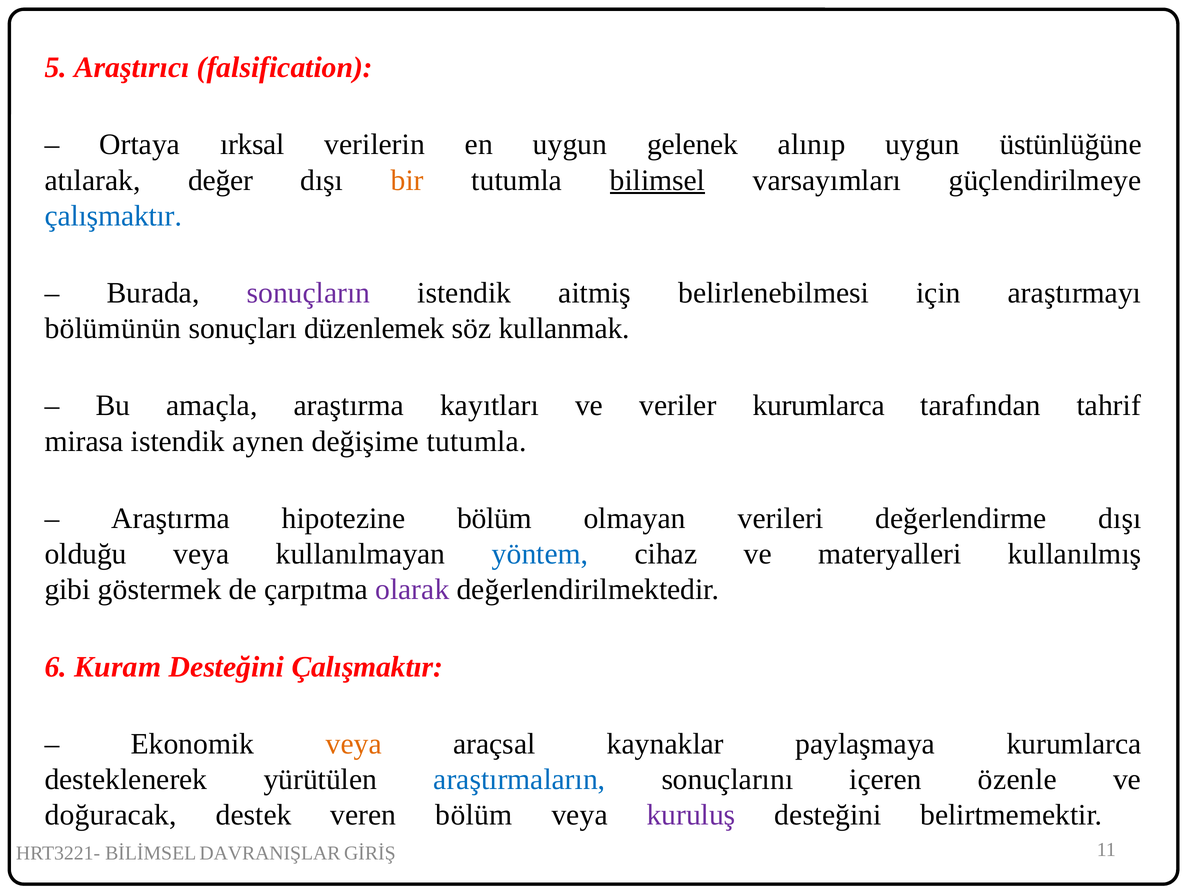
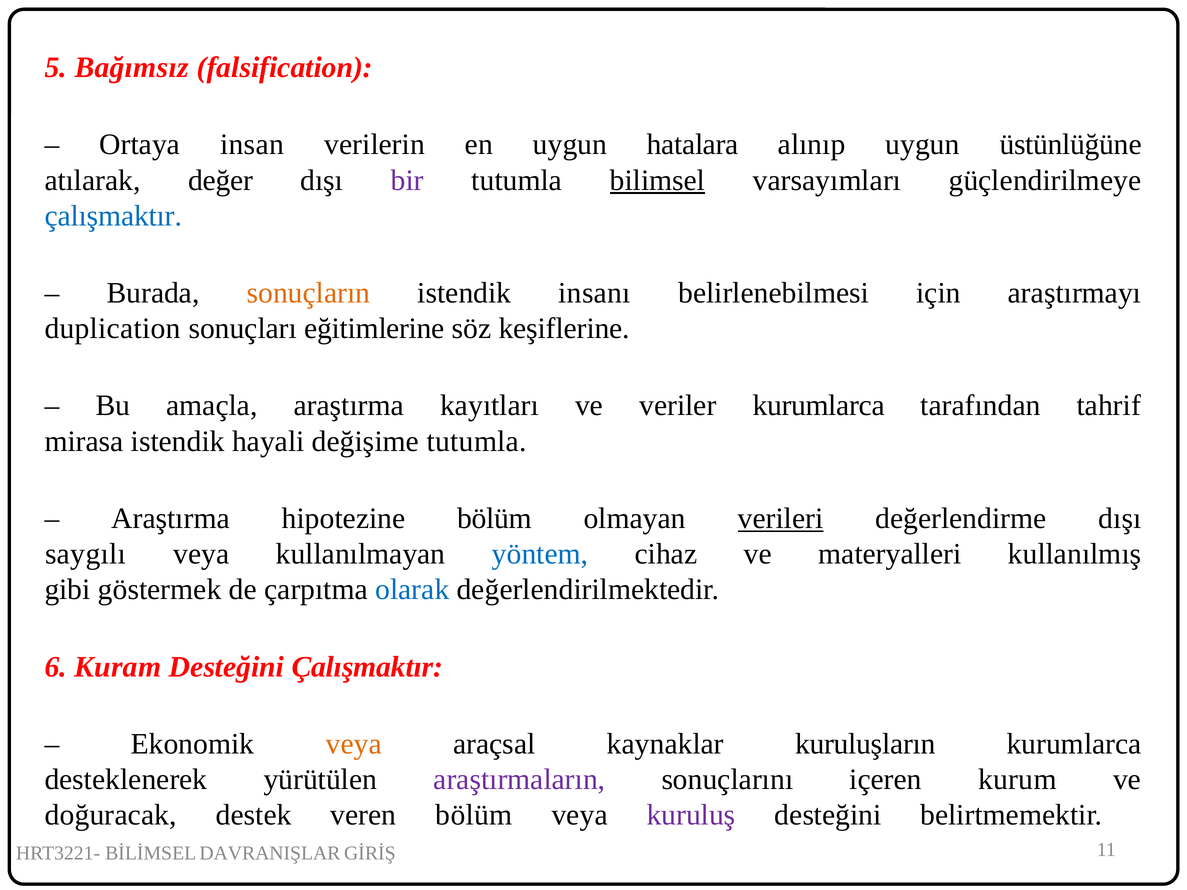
Araştırıcı: Araştırıcı -> Bağımsız
ırksal: ırksal -> insan
gelenek: gelenek -> hatalara
bir colour: orange -> purple
sonuçların colour: purple -> orange
aitmiş: aitmiş -> insanı
bölümünün: bölümünün -> duplication
düzenlemek: düzenlemek -> eğitimlerine
kullanmak: kullanmak -> keşiflerine
aynen: aynen -> hayali
verileri underline: none -> present
olduğu: olduğu -> saygılı
olarak colour: purple -> blue
paylaşmaya: paylaşmaya -> kuruluşların
araştırmaların colour: blue -> purple
özenle: özenle -> kurum
